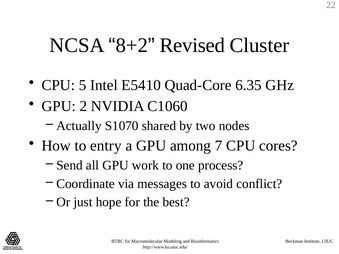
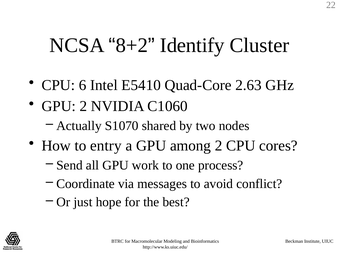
Revised: Revised -> Identify
5: 5 -> 6
6.35: 6.35 -> 2.63
among 7: 7 -> 2
